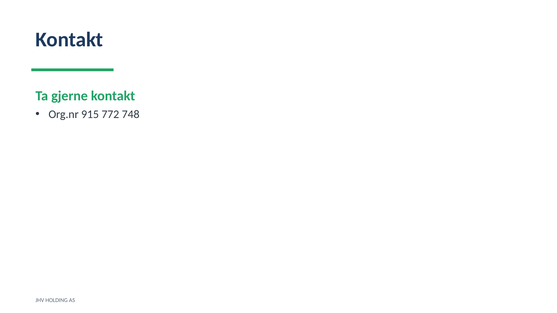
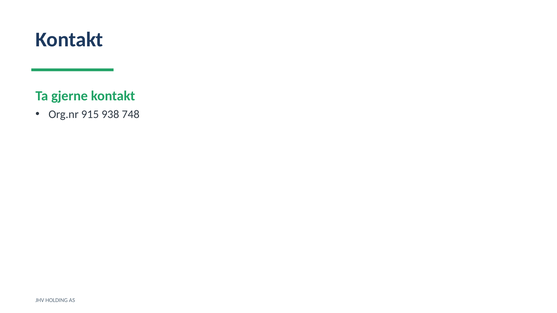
772: 772 -> 938
